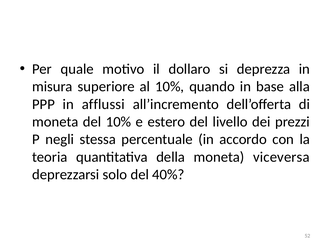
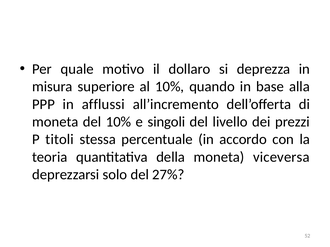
estero: estero -> singoli
negli: negli -> titoli
40%: 40% -> 27%
